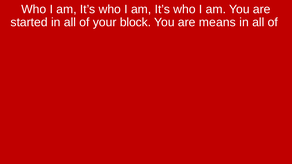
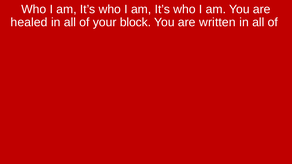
started: started -> healed
means: means -> written
